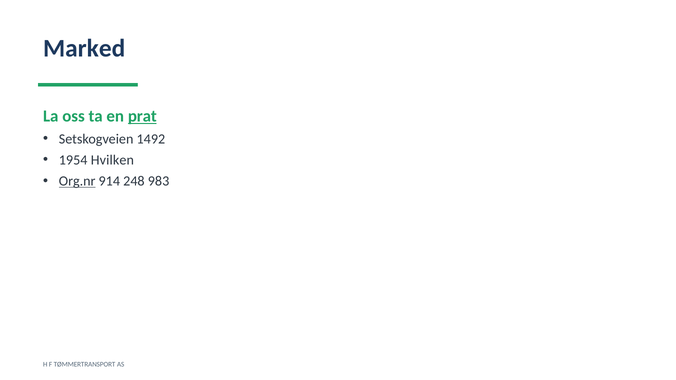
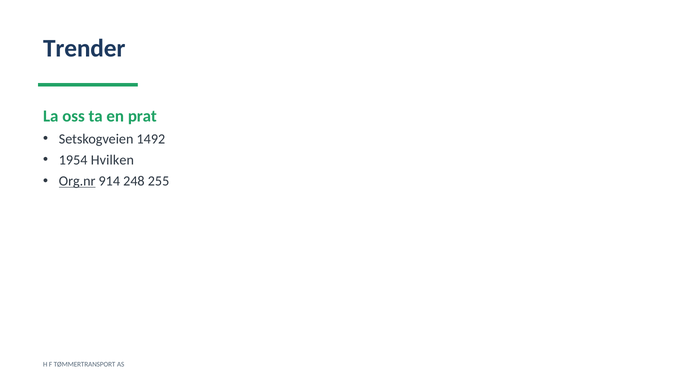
Marked: Marked -> Trender
prat underline: present -> none
983: 983 -> 255
